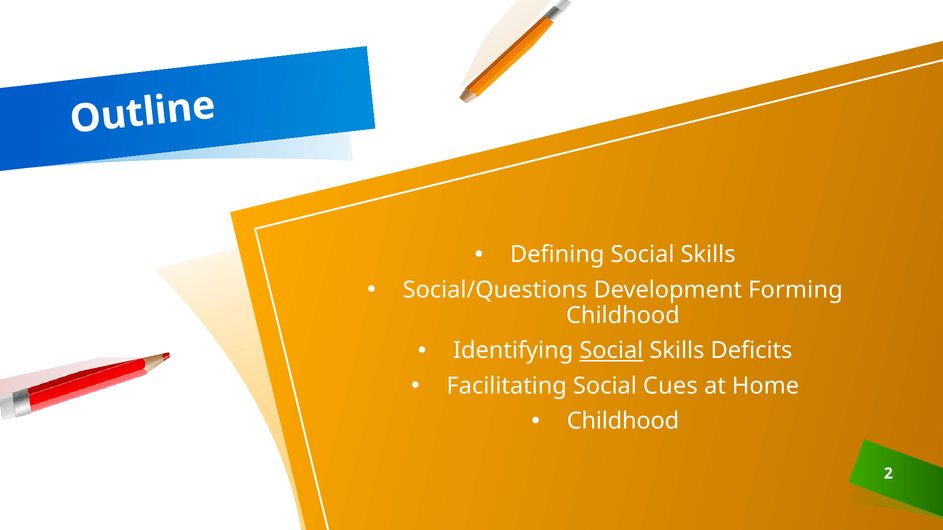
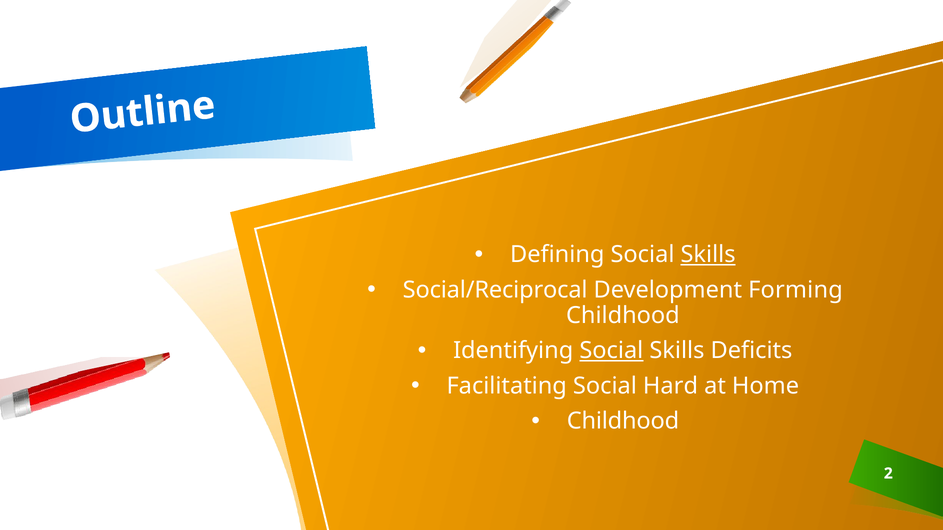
Skills at (708, 255) underline: none -> present
Social/Questions: Social/Questions -> Social/Reciprocal
Cues: Cues -> Hard
